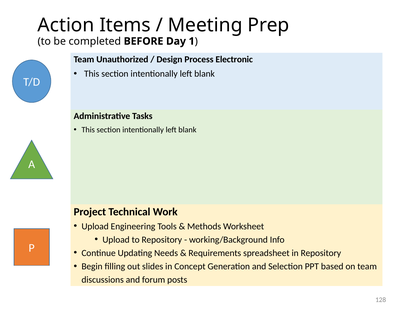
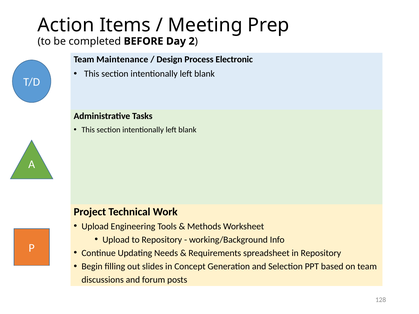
1: 1 -> 2
Unauthorized: Unauthorized -> Maintenance
